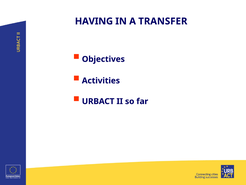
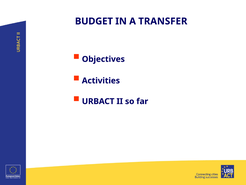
HAVING: HAVING -> BUDGET
